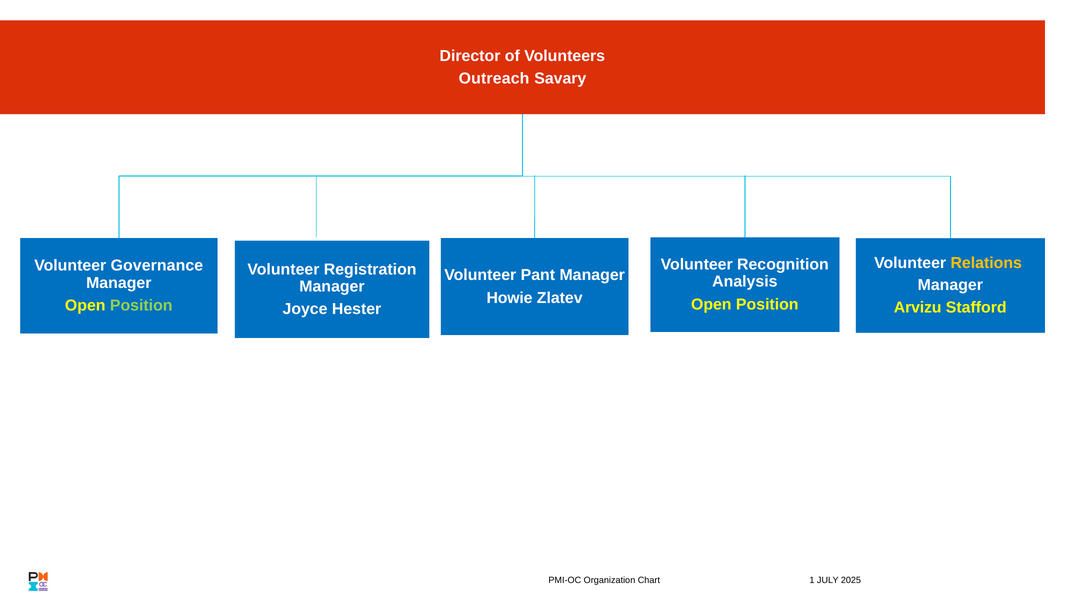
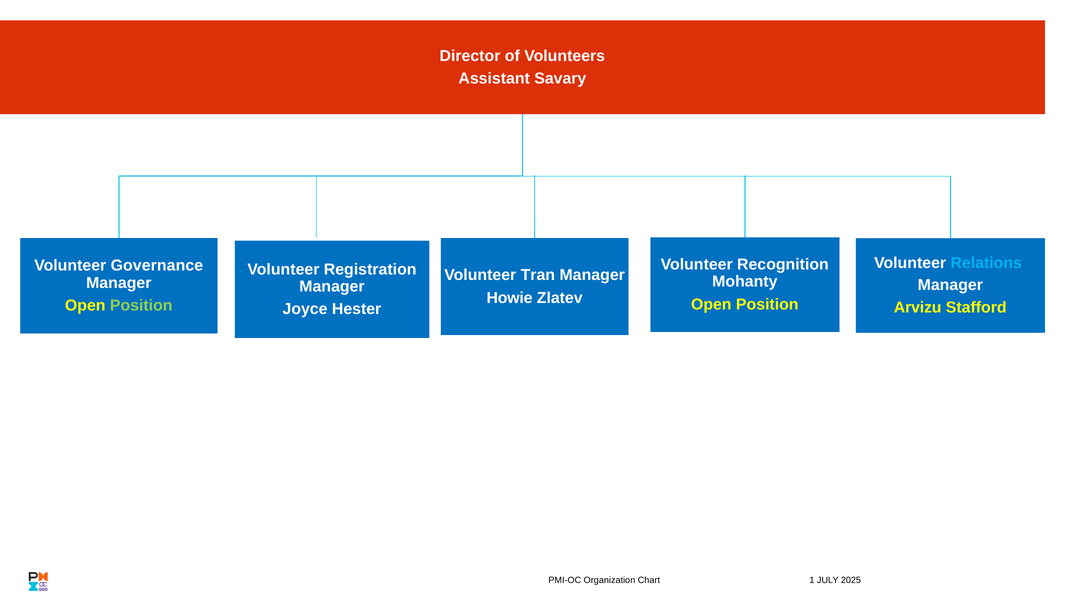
Outreach: Outreach -> Assistant
Relations colour: yellow -> light blue
Pant: Pant -> Tran
Analysis: Analysis -> Mohanty
